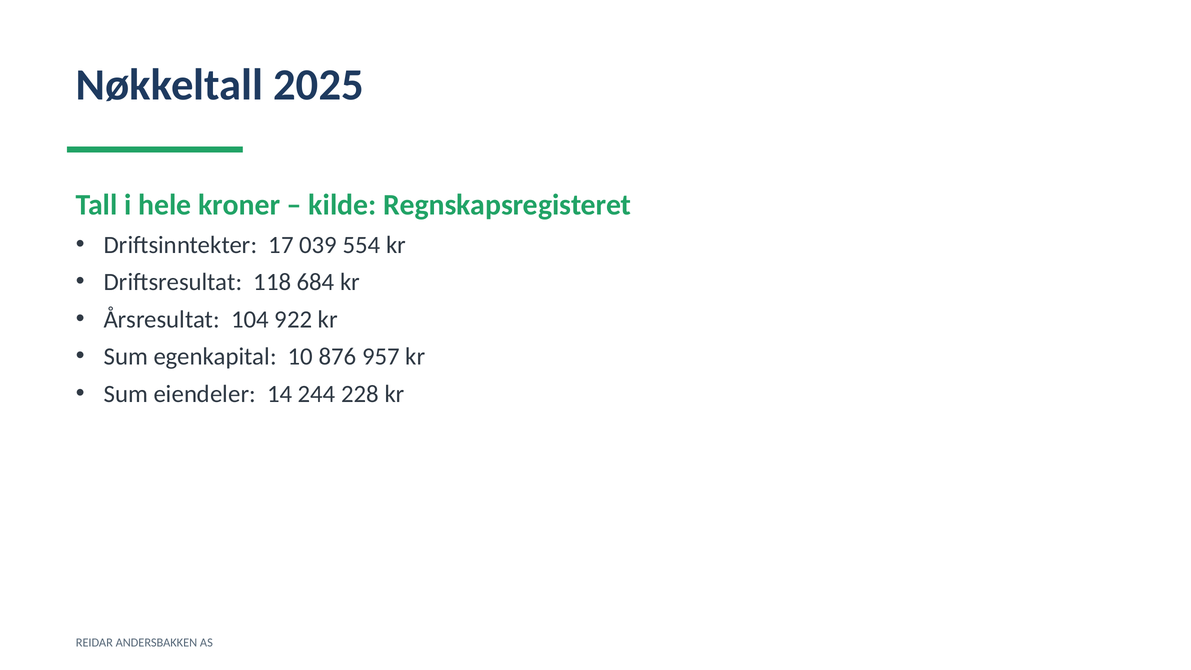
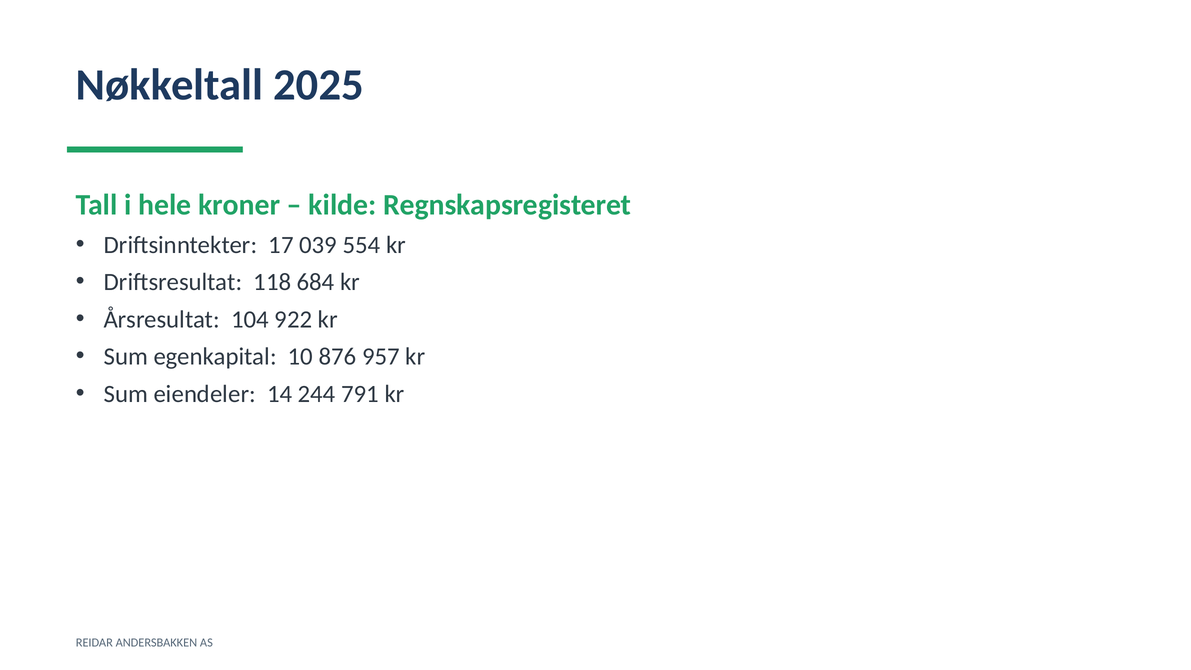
228: 228 -> 791
